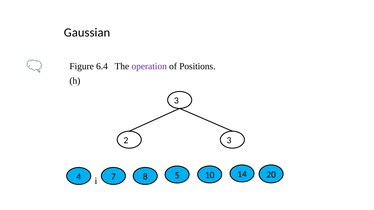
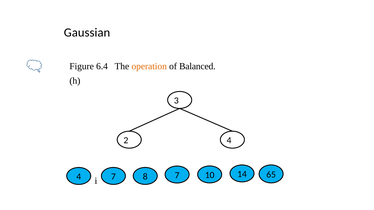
operation colour: purple -> orange
Positions: Positions -> Balanced
2 3: 3 -> 4
8 5: 5 -> 7
20: 20 -> 65
